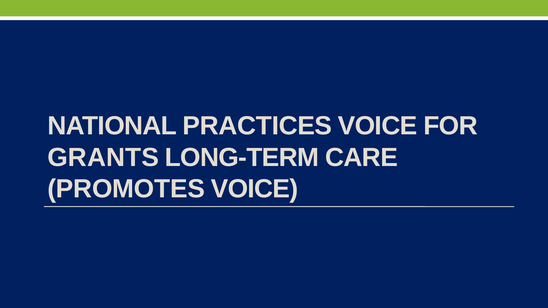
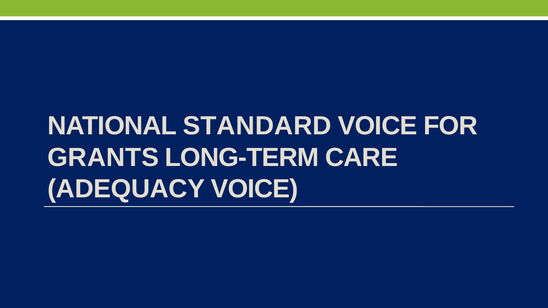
PRACTICES: PRACTICES -> STANDARD
PROMOTES: PROMOTES -> ADEQUACY
